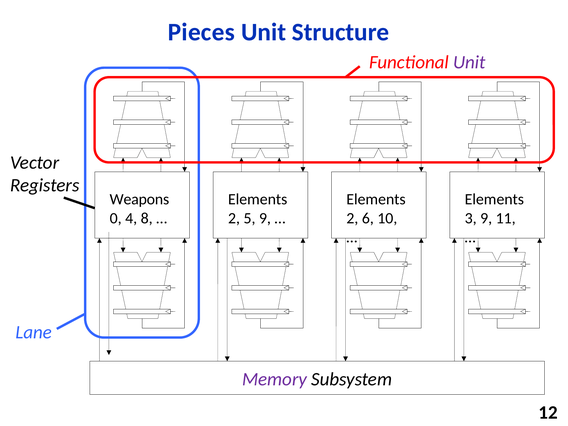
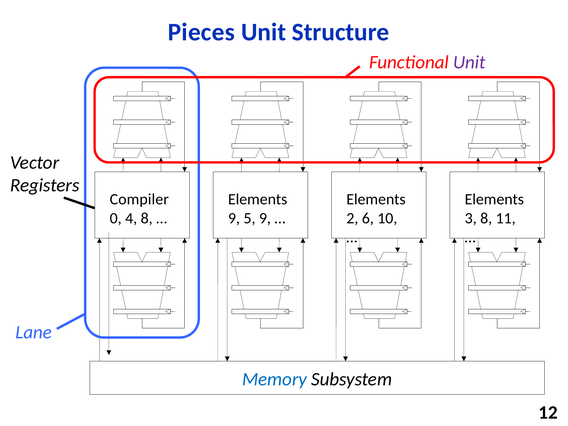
Weapons: Weapons -> Compiler
2 at (234, 218): 2 -> 9
3 9: 9 -> 8
Memory colour: purple -> blue
